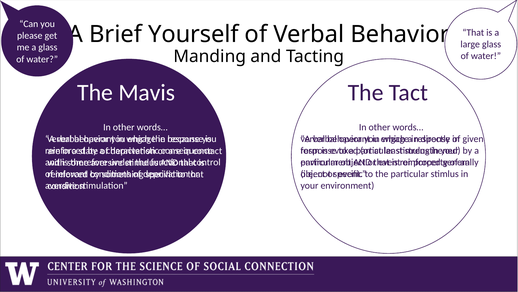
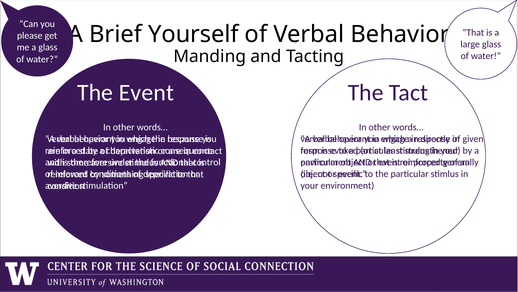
The Mavis: Mavis -> Event
